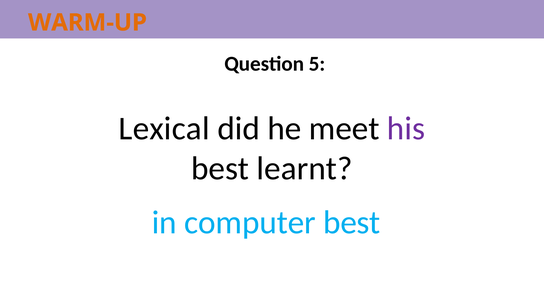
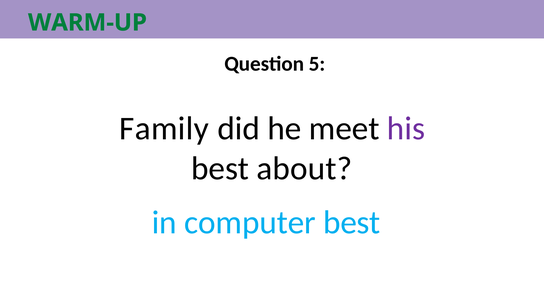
WARM-UP colour: orange -> green
Lexical: Lexical -> Family
learnt: learnt -> about
